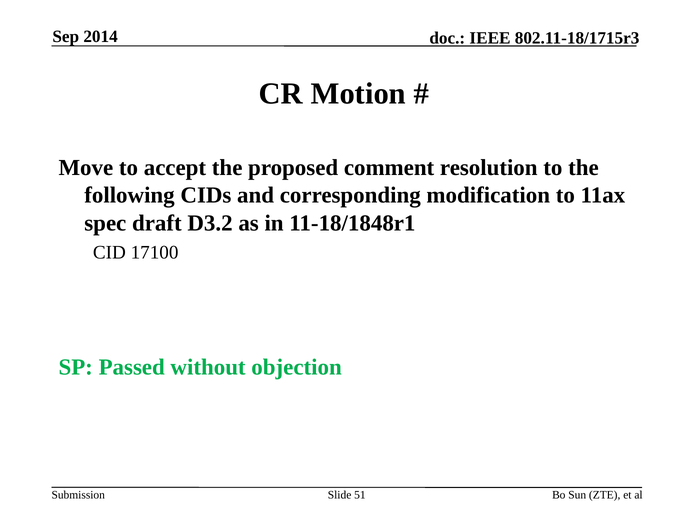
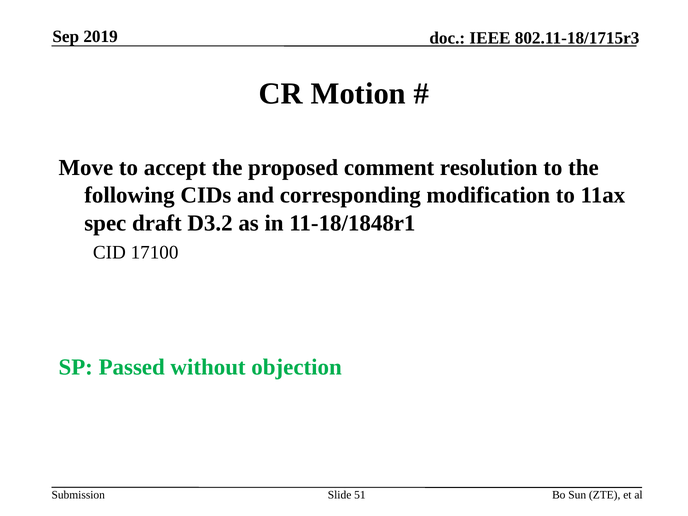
2014: 2014 -> 2019
